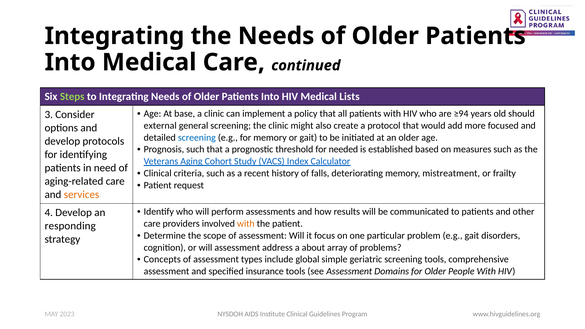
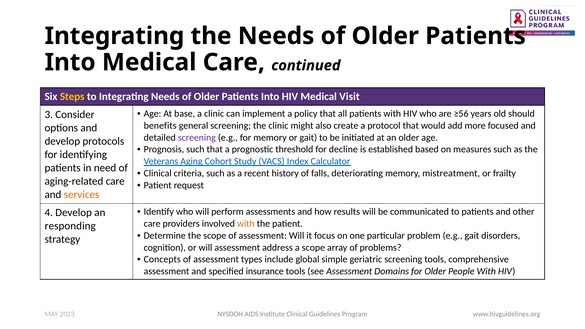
Steps colour: light green -> yellow
Lists: Lists -> Visit
≥94: ≥94 -> ≥56
external: external -> benefits
screening at (197, 137) colour: blue -> purple
needed: needed -> decline
a about: about -> scope
